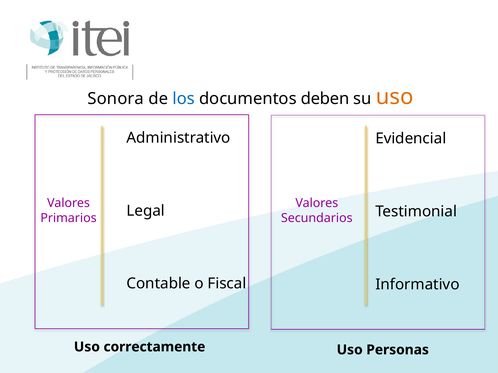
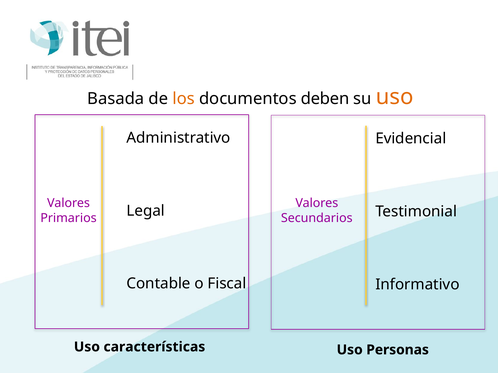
Sonora: Sonora -> Basada
los colour: blue -> orange
correctamente: correctamente -> características
